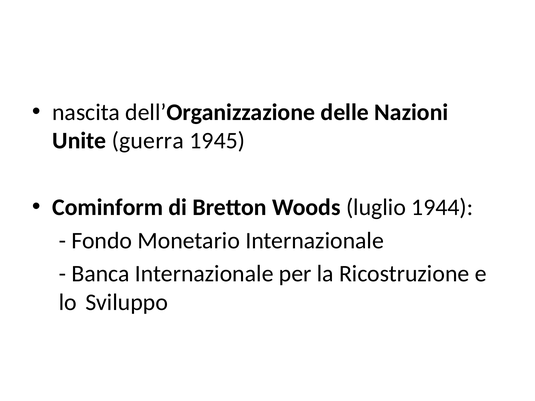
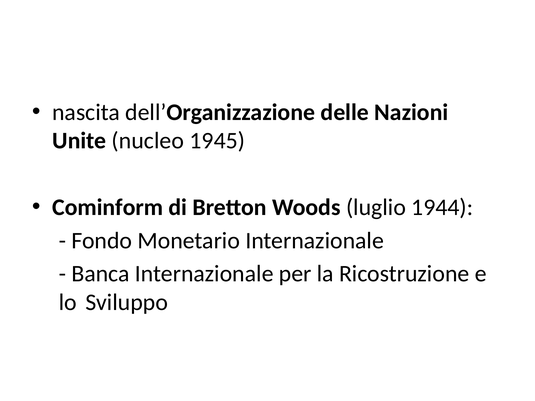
guerra: guerra -> nucleo
